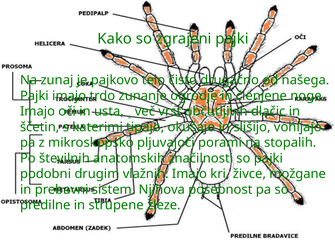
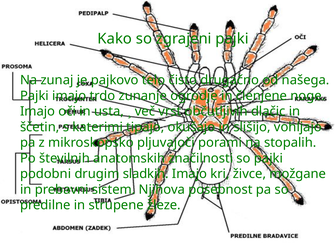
vlažnih: vlažnih -> sladkih
